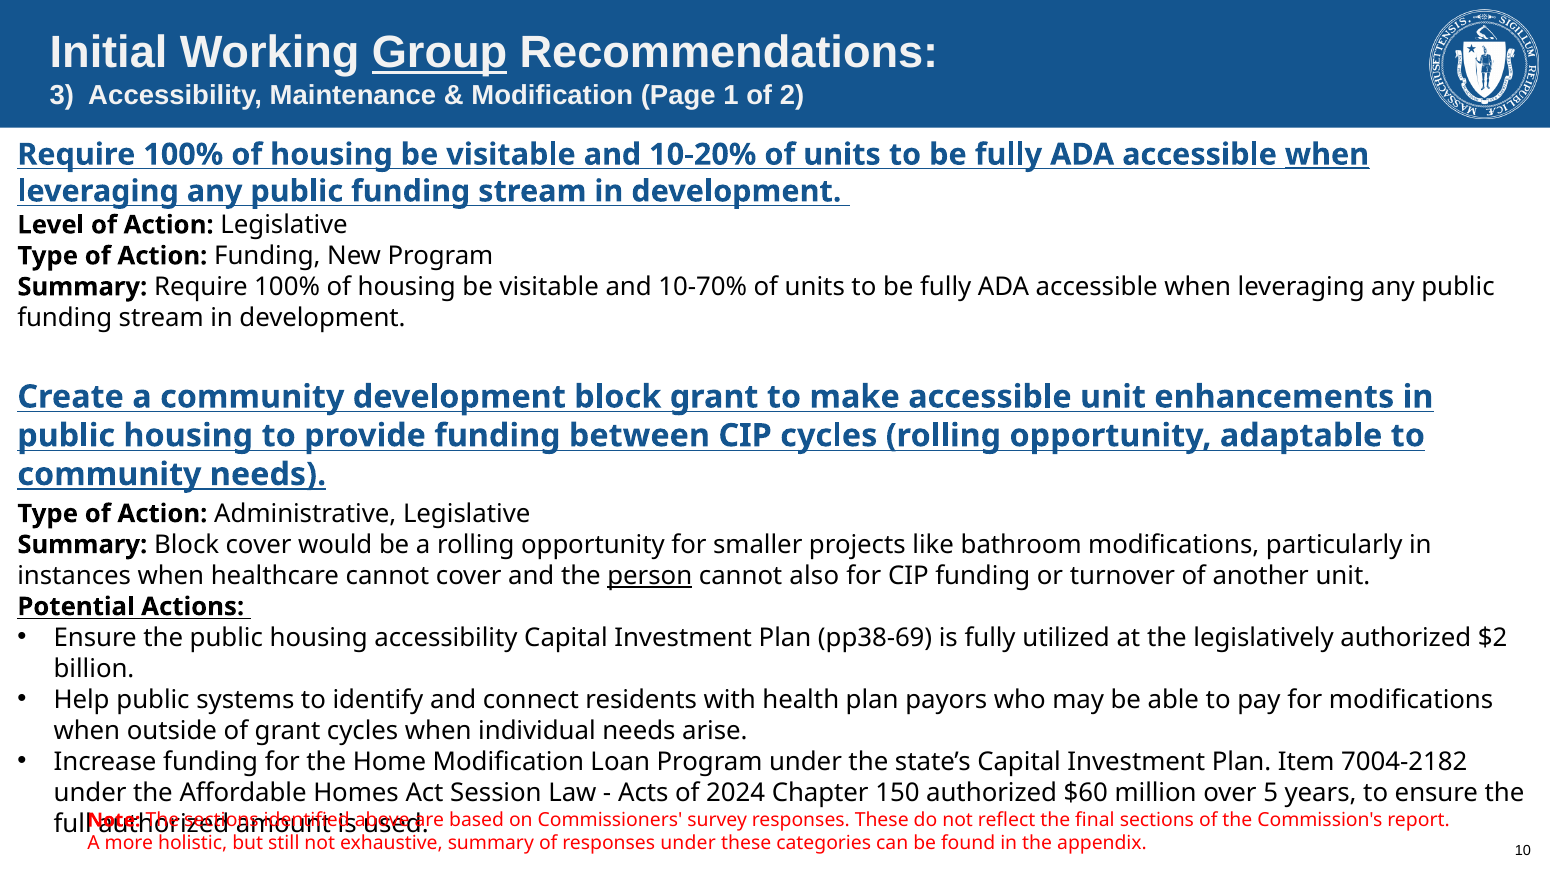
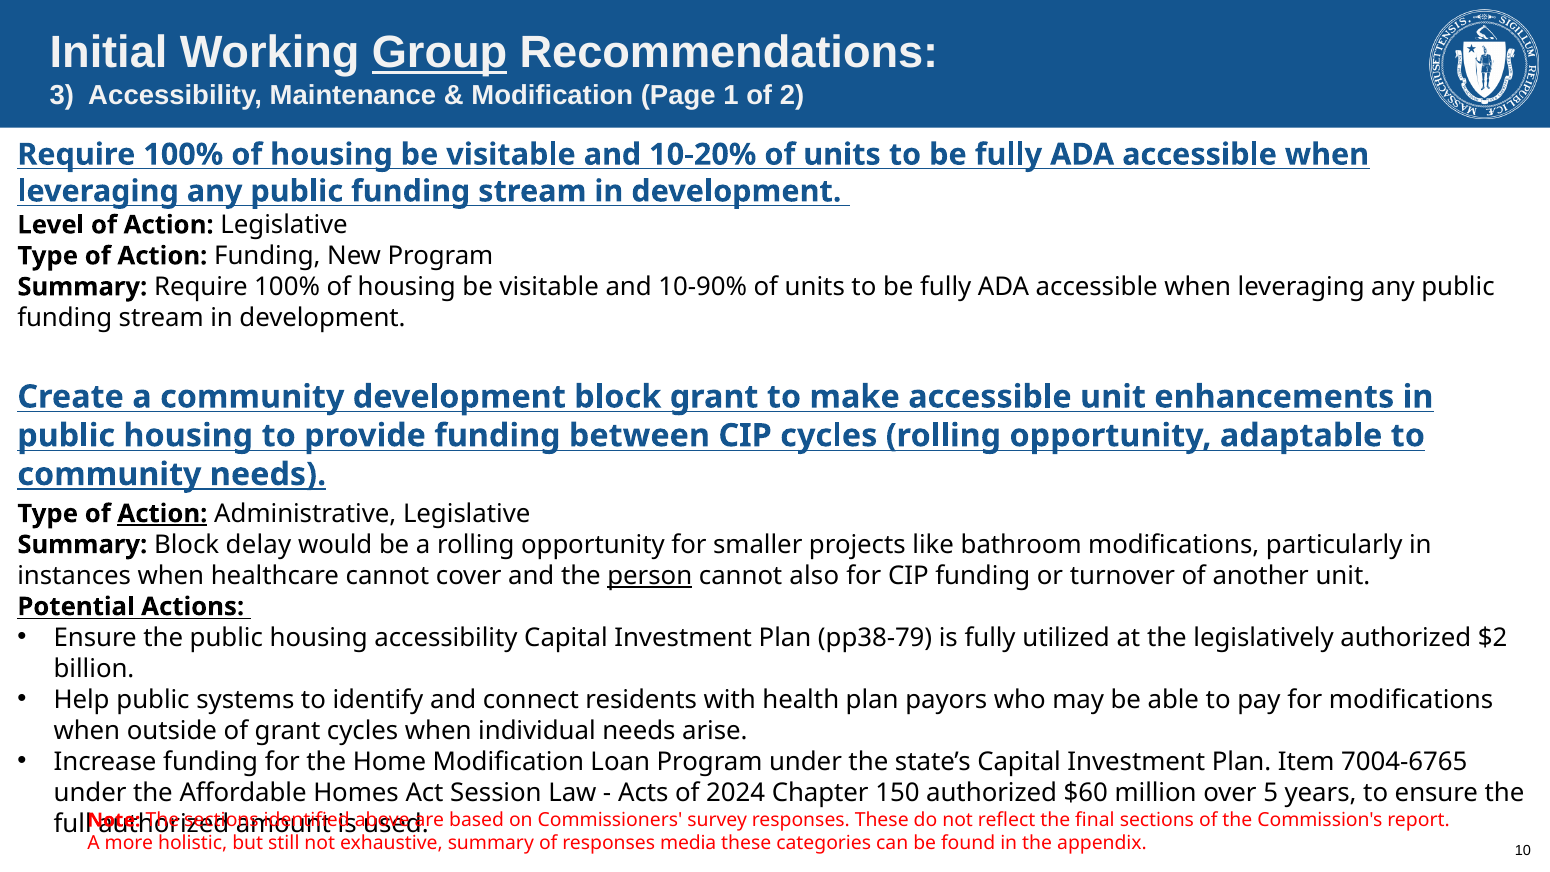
when at (1327, 155) underline: present -> none
10-70%: 10-70% -> 10-90%
Action at (162, 514) underline: none -> present
Block cover: cover -> delay
pp38-69: pp38-69 -> pp38-79
7004-2182: 7004-2182 -> 7004-6765
responses under: under -> media
